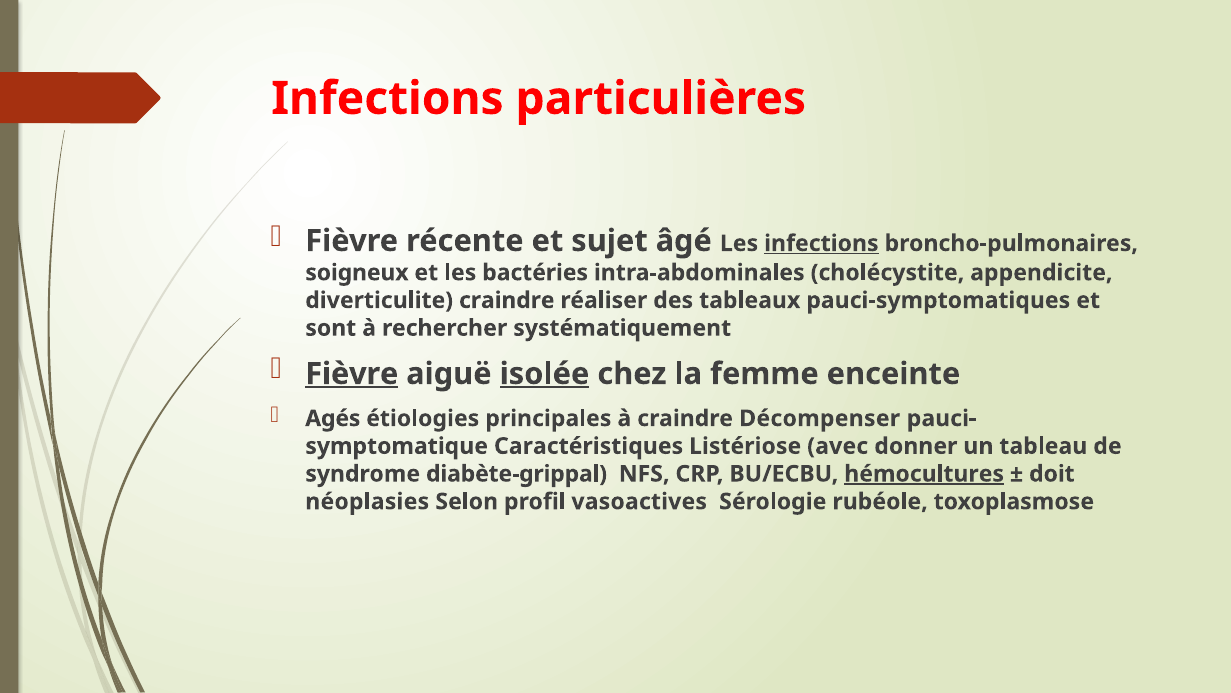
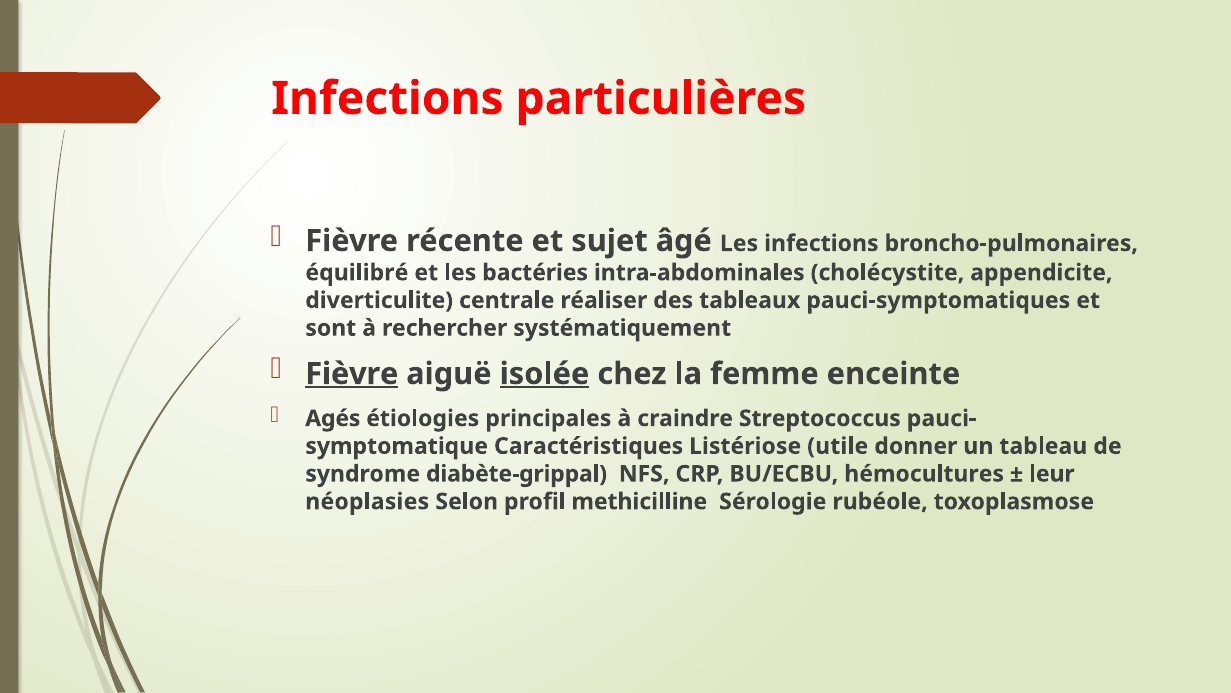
infections at (821, 243) underline: present -> none
soigneux: soigneux -> équilibré
diverticulite craindre: craindre -> centrale
Décompenser: Décompenser -> Streptococcus
avec: avec -> utile
hémocultures underline: present -> none
doit: doit -> leur
vasoactives: vasoactives -> methicilline
